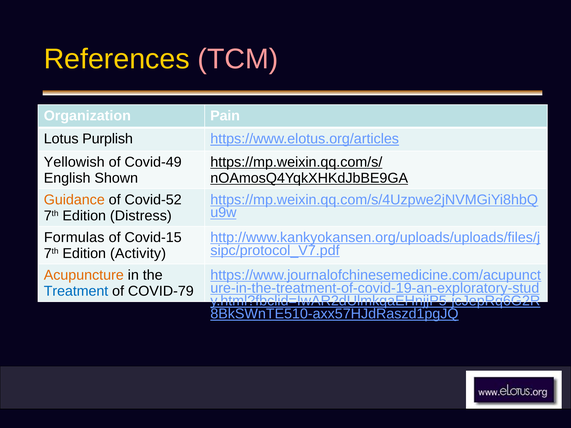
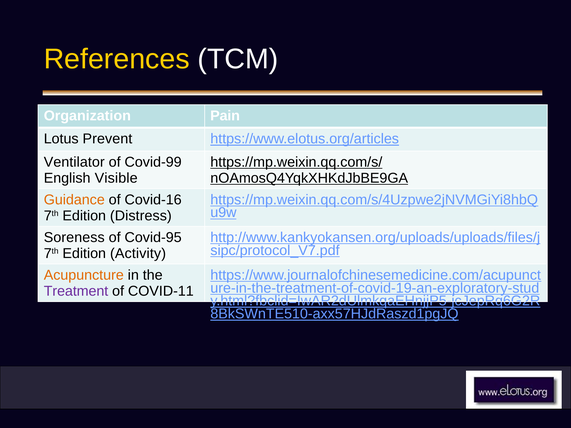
TCM colour: pink -> white
Purplish: Purplish -> Prevent
Yellowish: Yellowish -> Ventilator
Covid-49: Covid-49 -> Covid-99
Shown: Shown -> Visible
Covid-52: Covid-52 -> Covid-16
Formulas: Formulas -> Soreness
Covid-15: Covid-15 -> Covid-95
Treatment colour: blue -> purple
COVID-79: COVID-79 -> COVID-11
